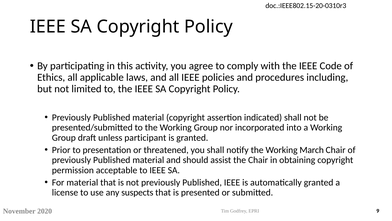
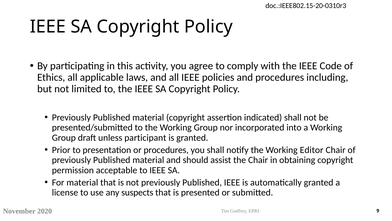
or threatened: threatened -> procedures
March: March -> Editor
